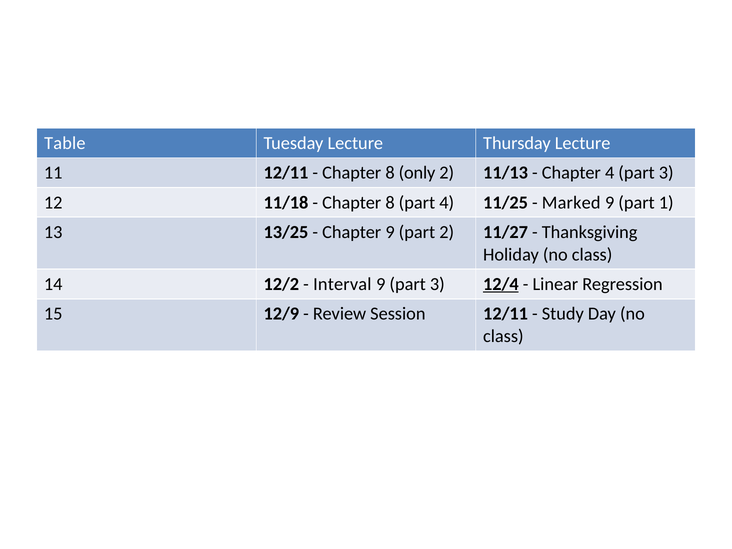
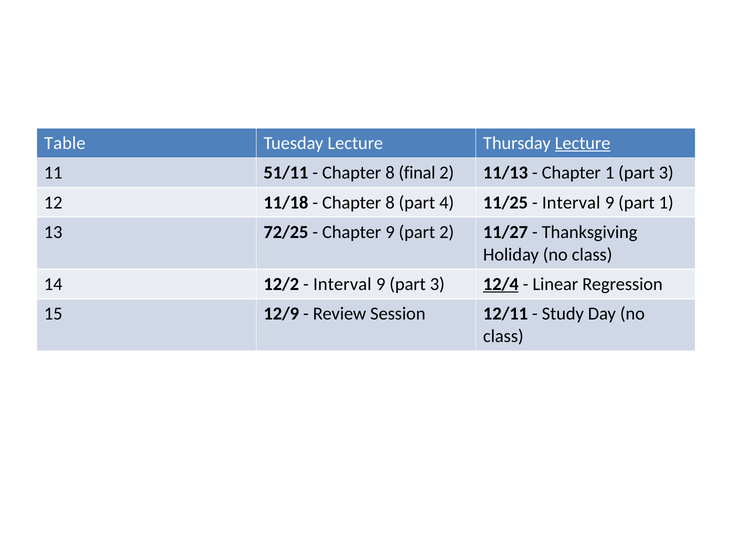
Lecture at (583, 143) underline: none -> present
11 12/11: 12/11 -> 51/11
only: only -> final
Chapter 4: 4 -> 1
Marked at (571, 203): Marked -> Interval
13/25: 13/25 -> 72/25
